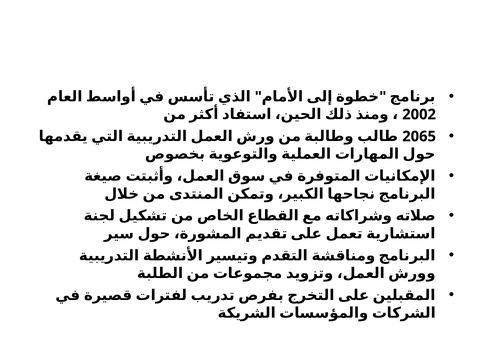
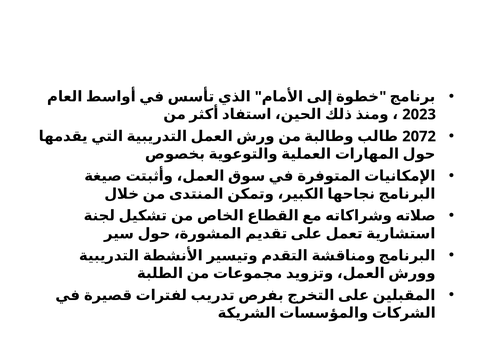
2002: 2002 -> 2023
2065: 2065 -> 2072
